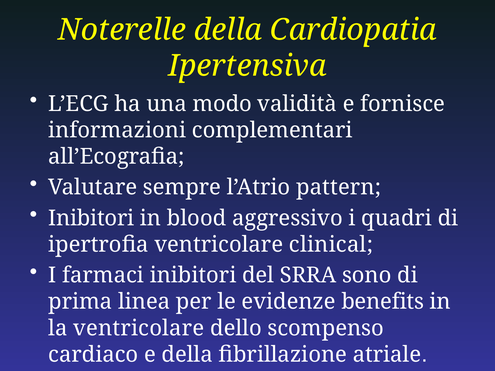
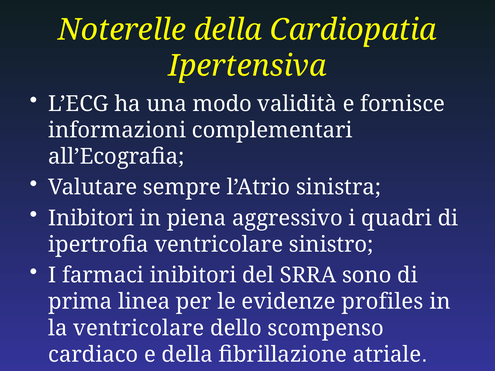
pattern: pattern -> sinistra
blood: blood -> piena
clinical: clinical -> sinistro
benefits: benefits -> profiles
